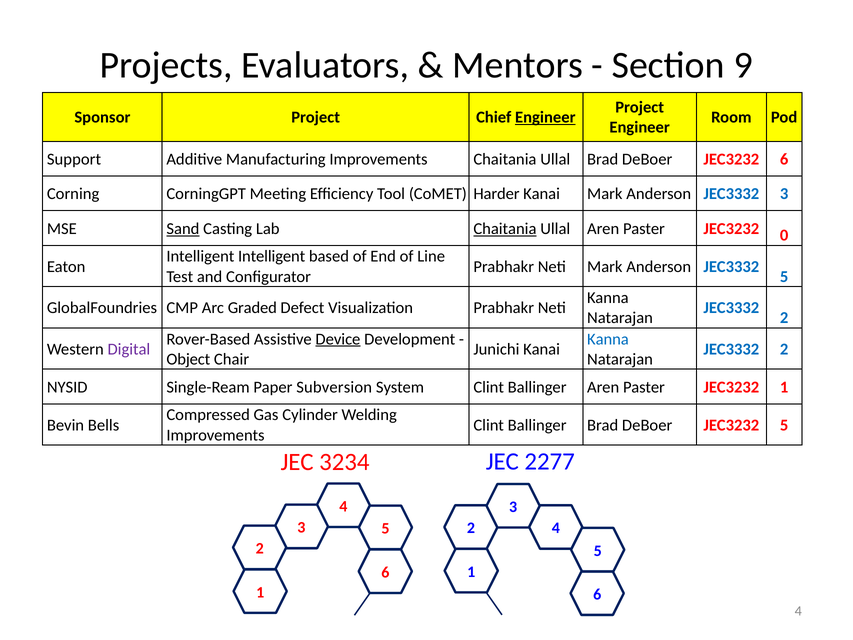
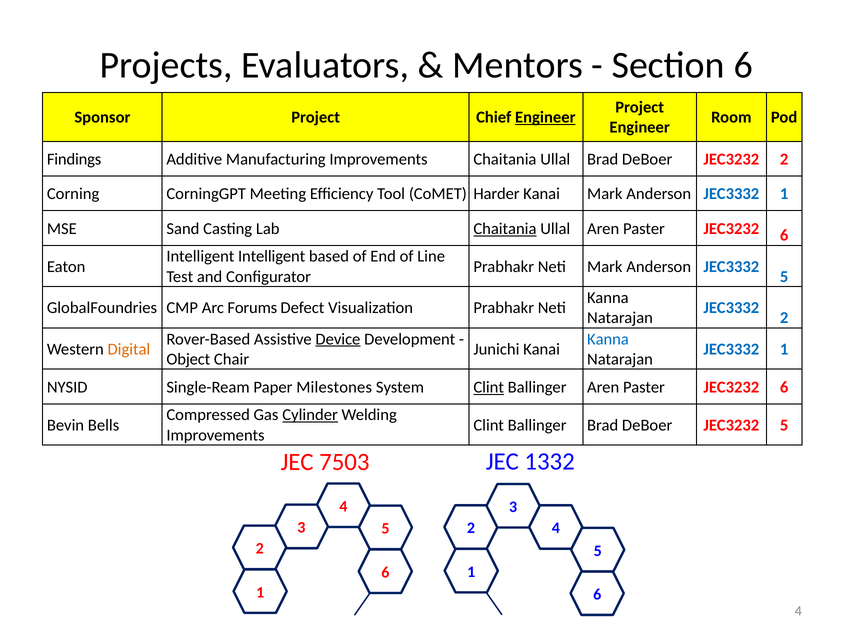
Section 9: 9 -> 6
Support: Support -> Findings
JEC3232 6: 6 -> 2
Anderson JEC3332 3: 3 -> 1
Sand underline: present -> none
0 at (784, 235): 0 -> 6
Graded: Graded -> Forums
Digital colour: purple -> orange
2 at (784, 349): 2 -> 1
Subversion: Subversion -> Milestones
Clint at (489, 387) underline: none -> present
1 at (784, 387): 1 -> 6
Cylinder underline: none -> present
3234: 3234 -> 7503
2277: 2277 -> 1332
